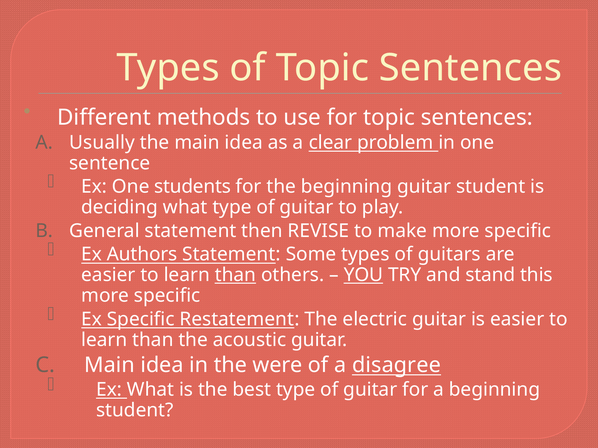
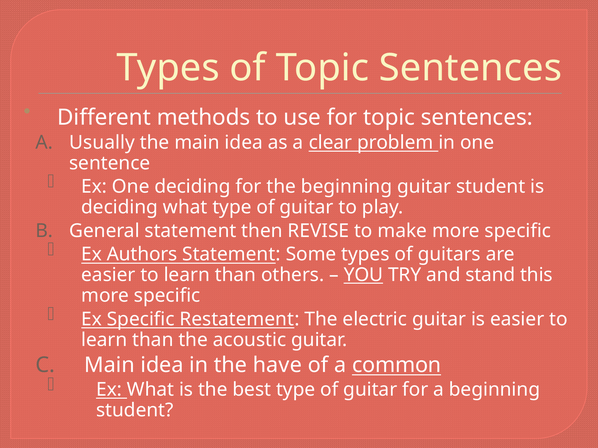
One students: students -> deciding
than at (235, 275) underline: present -> none
were: were -> have
disagree: disagree -> common
